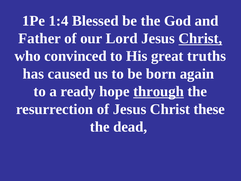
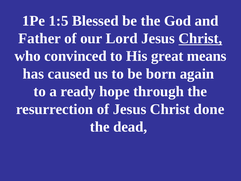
1:4: 1:4 -> 1:5
truths: truths -> means
through underline: present -> none
these: these -> done
